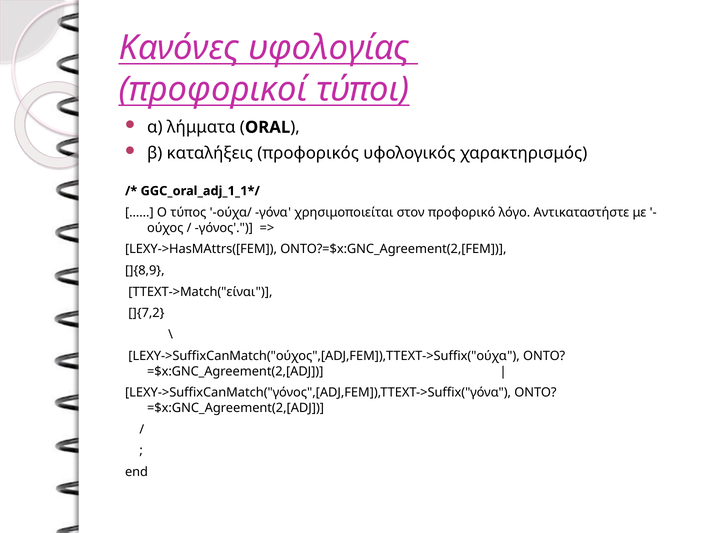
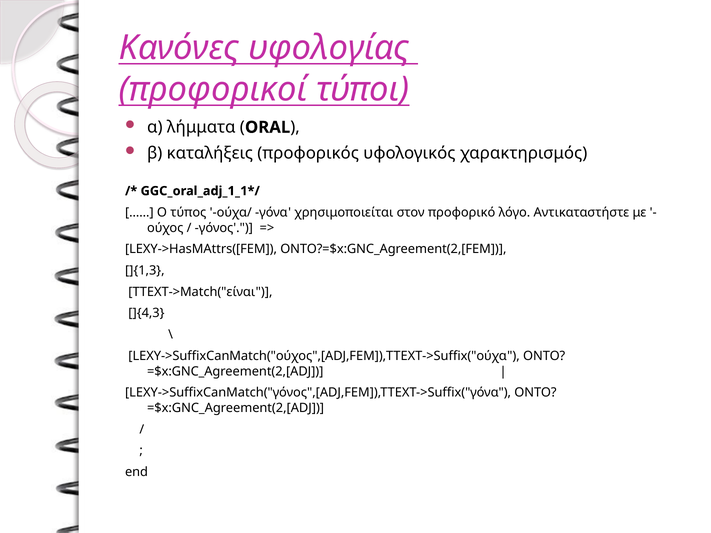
]{8,9: ]{8,9 -> ]{1,3
]{7,2: ]{7,2 -> ]{4,3
